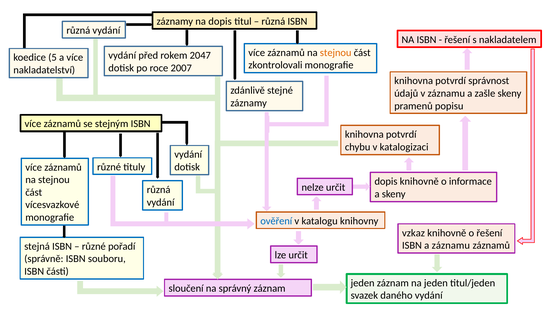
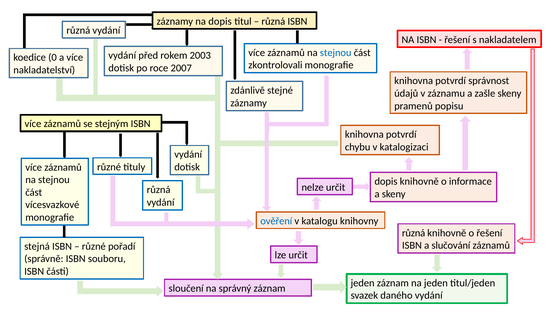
stejnou at (336, 53) colour: orange -> blue
2047: 2047 -> 2003
5: 5 -> 0
vzkaz at (414, 233): vzkaz -> různá
a záznamu: záznamu -> slučování
